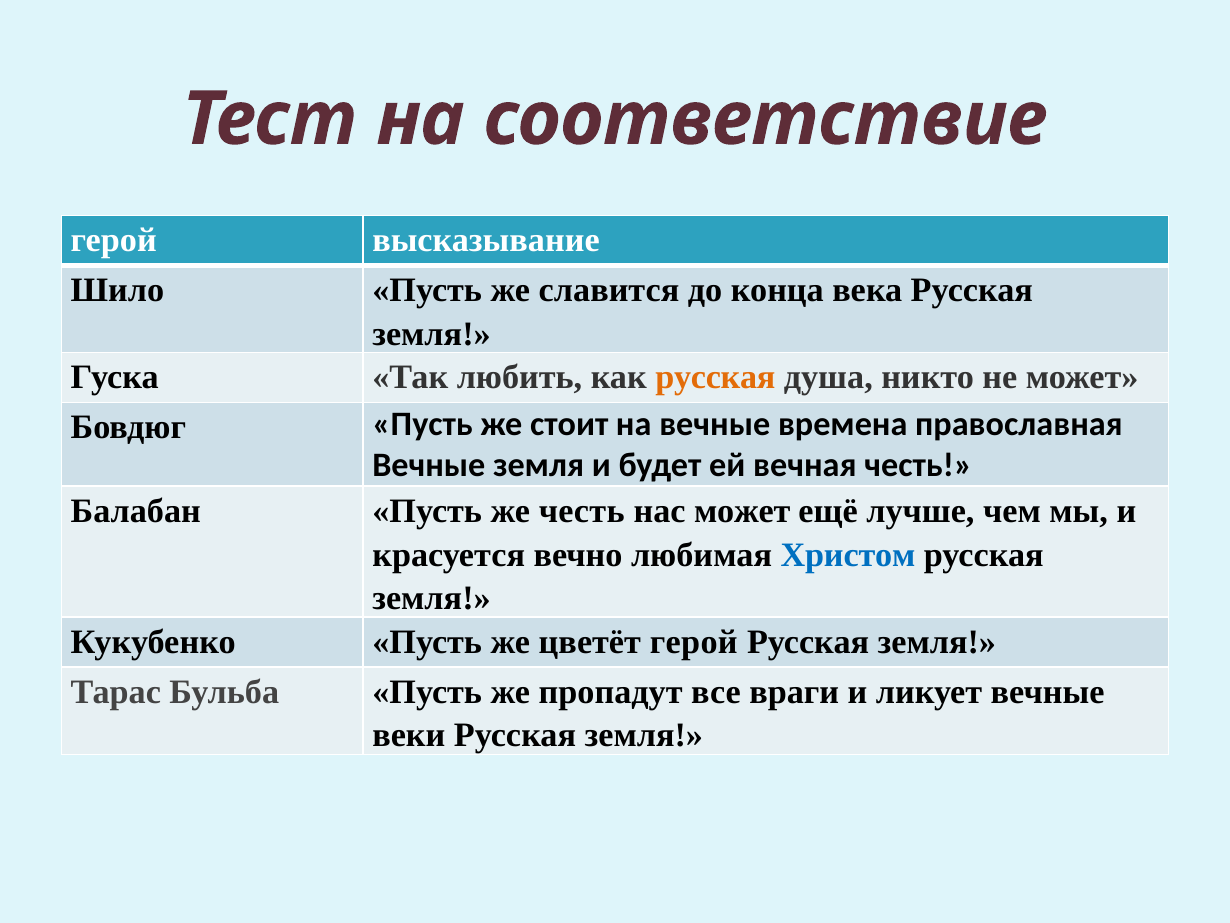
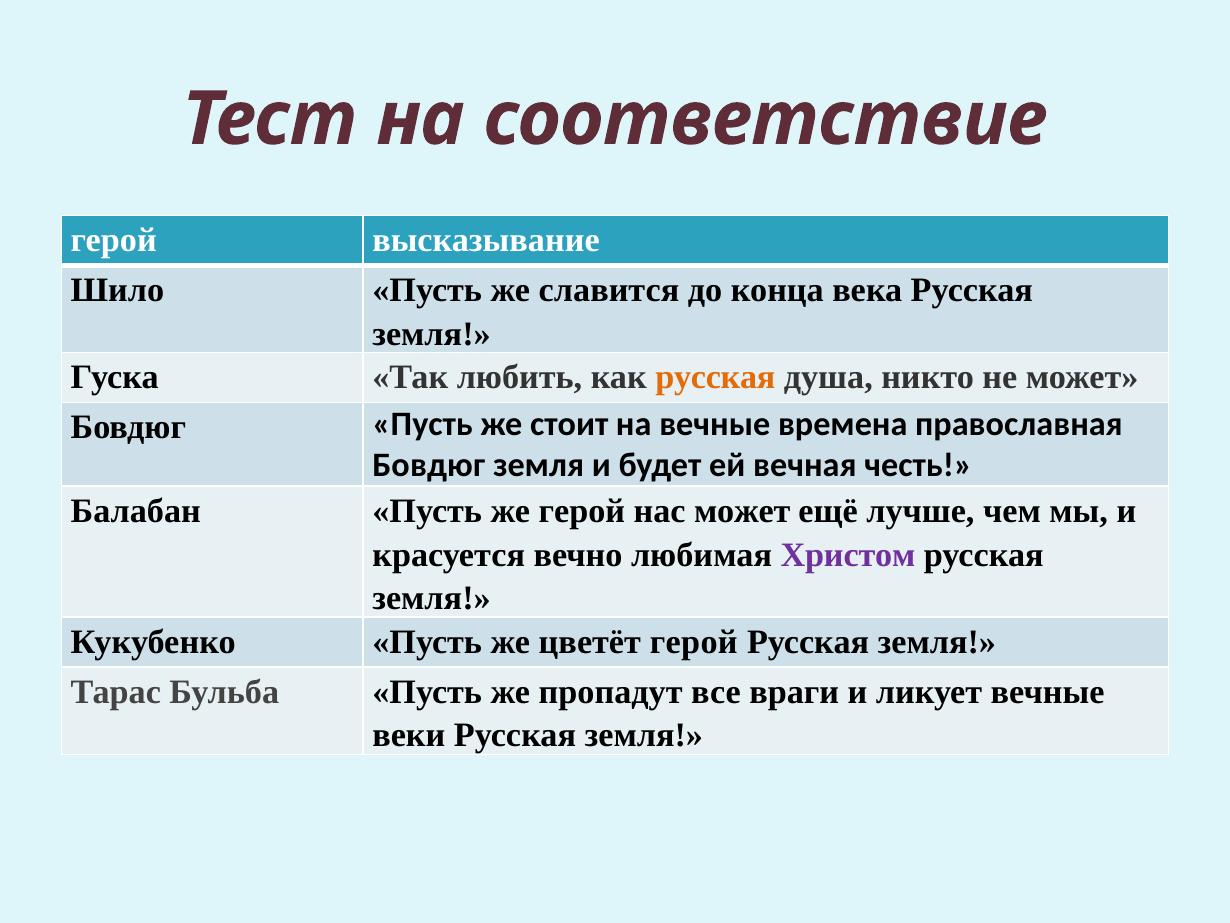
Вечные at (429, 465): Вечные -> Бовдюг
же честь: честь -> герой
Христом colour: blue -> purple
